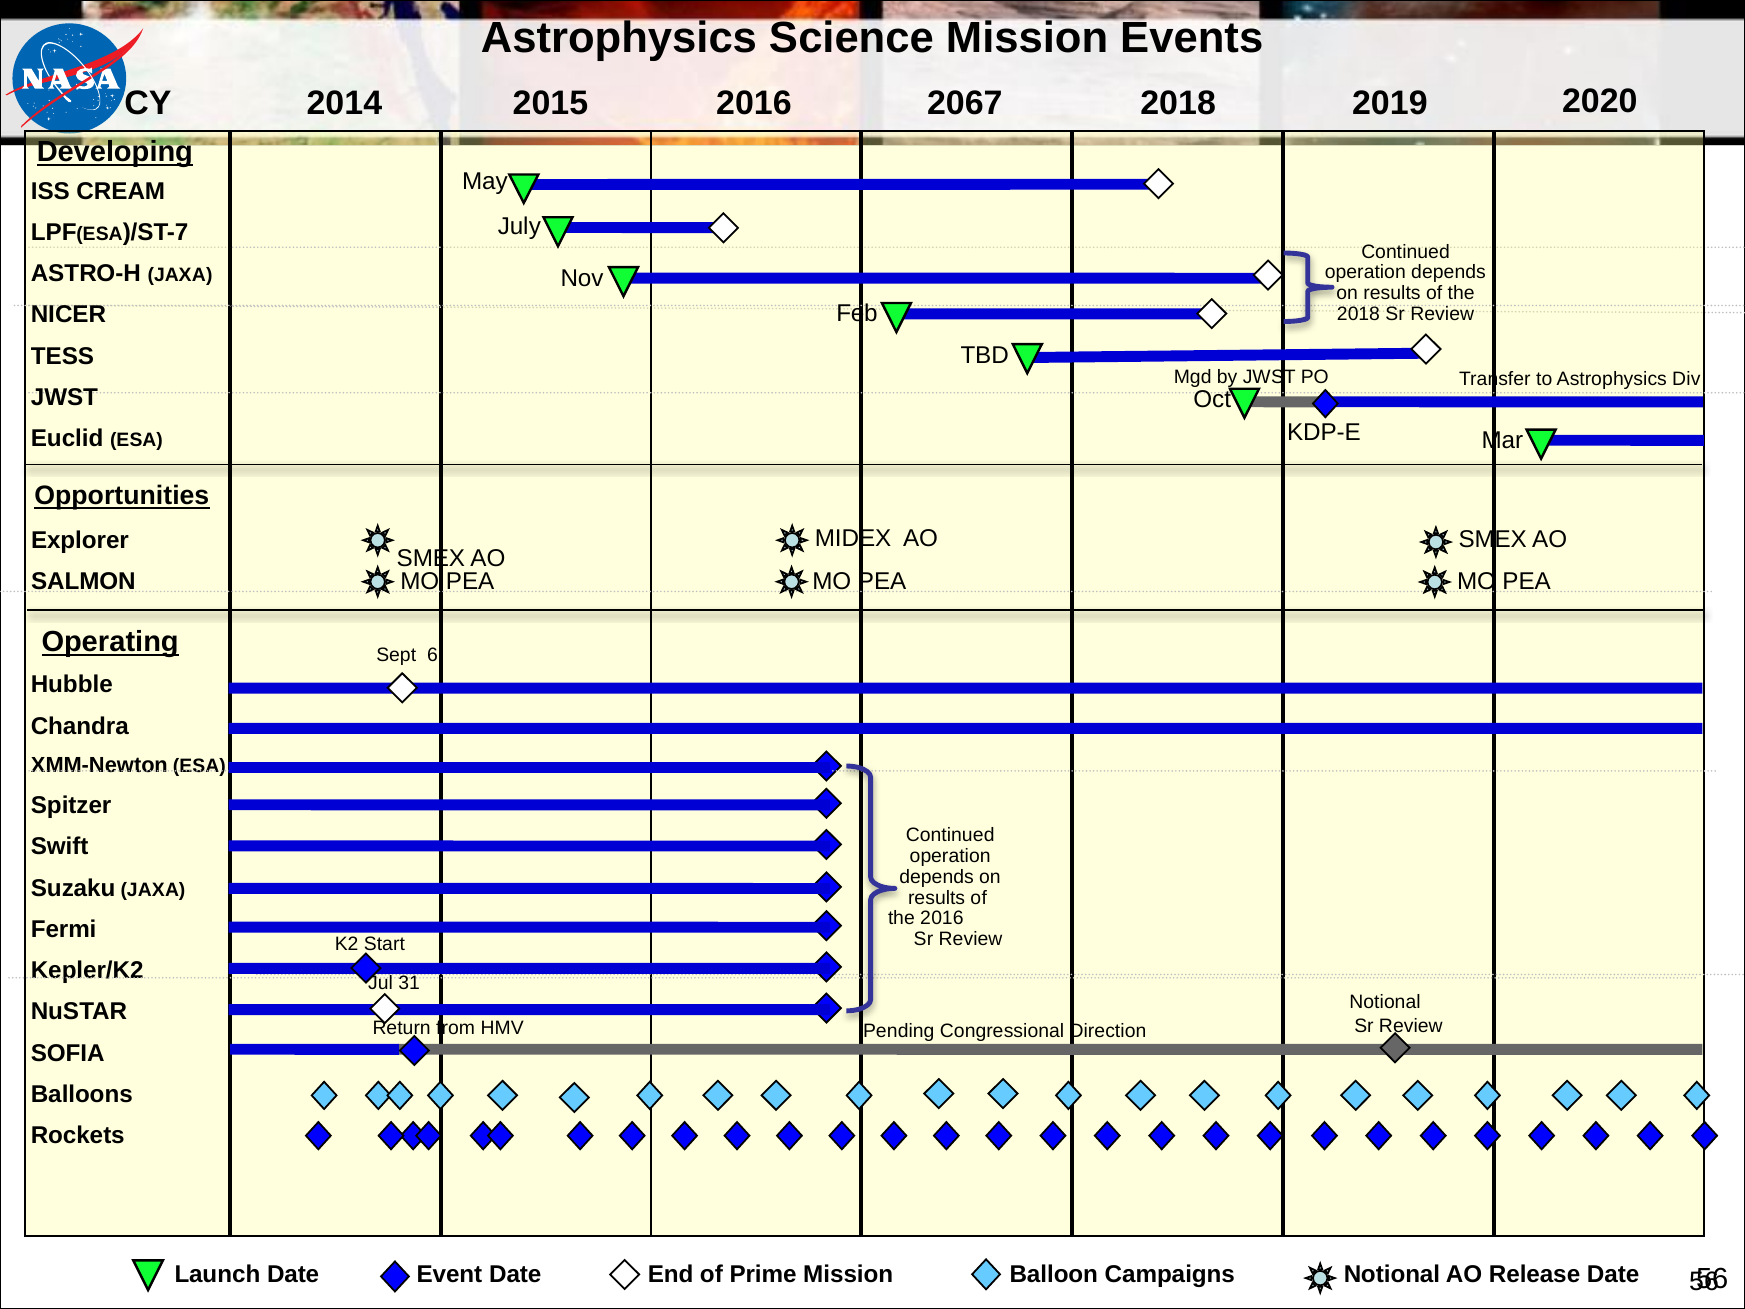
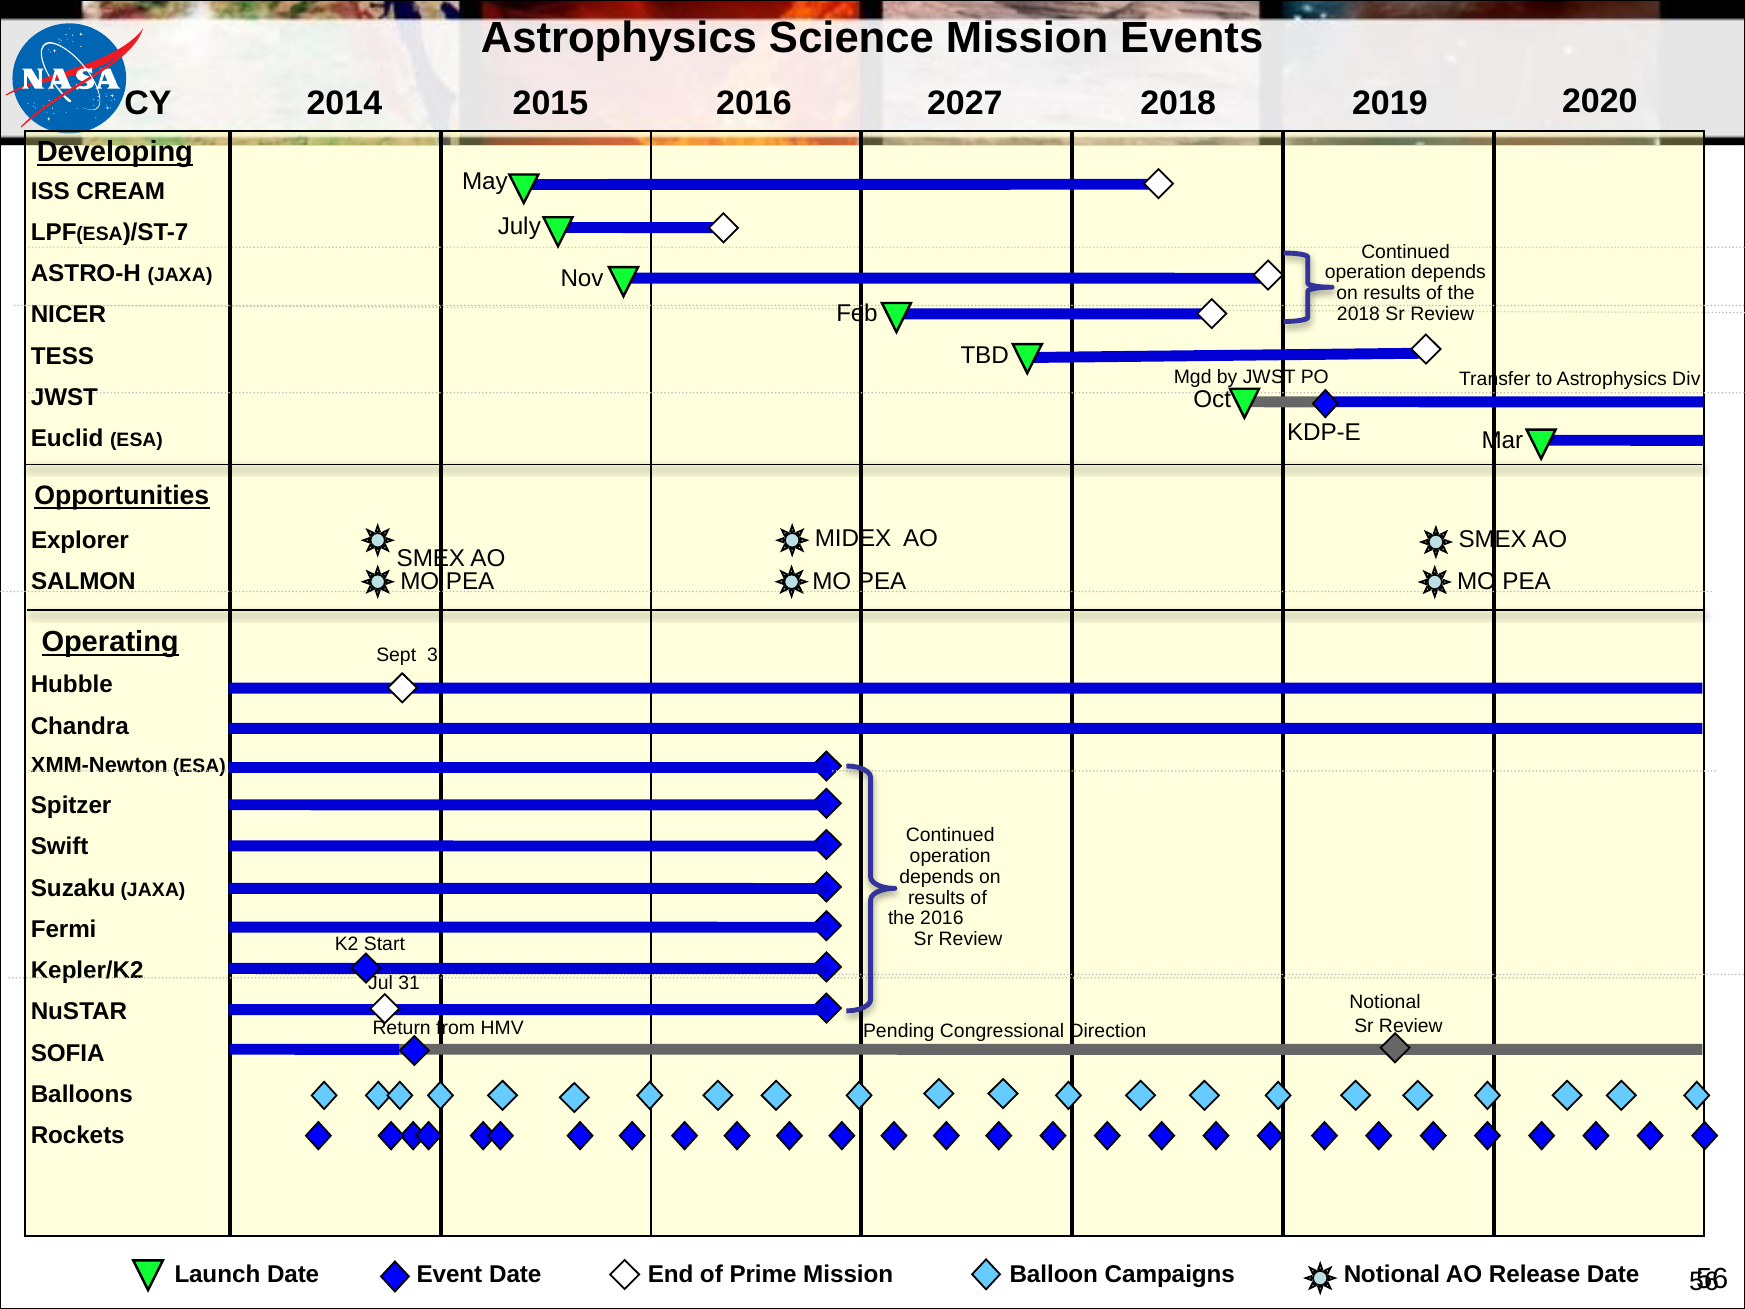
2067: 2067 -> 2027
6: 6 -> 3
